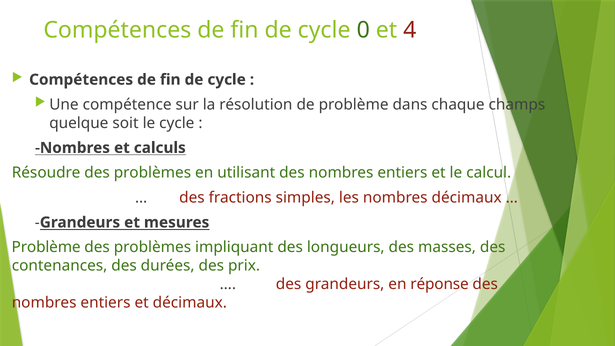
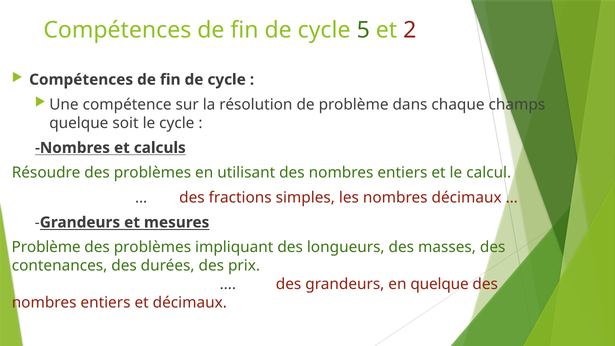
0: 0 -> 5
4: 4 -> 2
en réponse: réponse -> quelque
